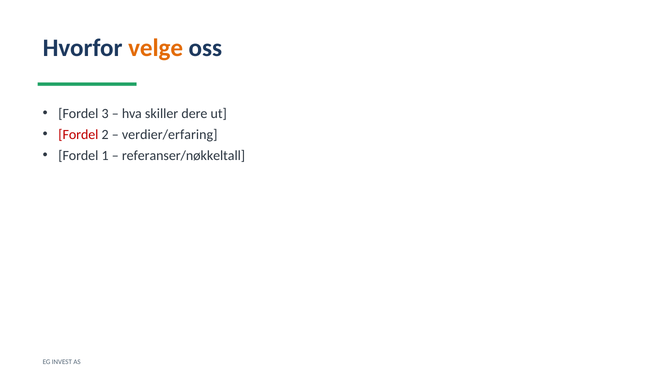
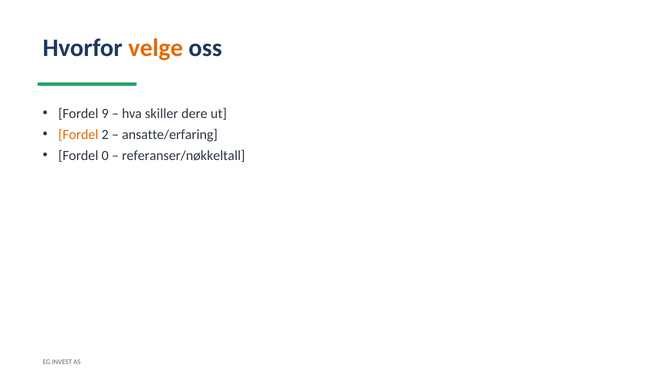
3: 3 -> 9
Fordel at (78, 134) colour: red -> orange
verdier/erfaring: verdier/erfaring -> ansatte/erfaring
1: 1 -> 0
